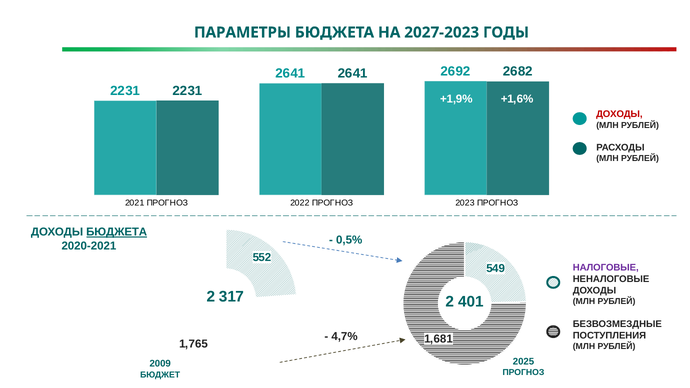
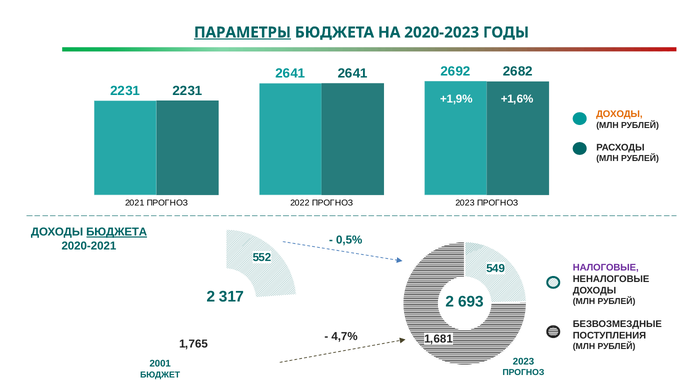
ПАРАМЕТРЫ underline: none -> present
2027-2023: 2027-2023 -> 2020-2023
ДОХОДЫ at (619, 114) colour: red -> orange
401: 401 -> 693
2025 at (523, 362): 2025 -> 2023
2009: 2009 -> 2001
